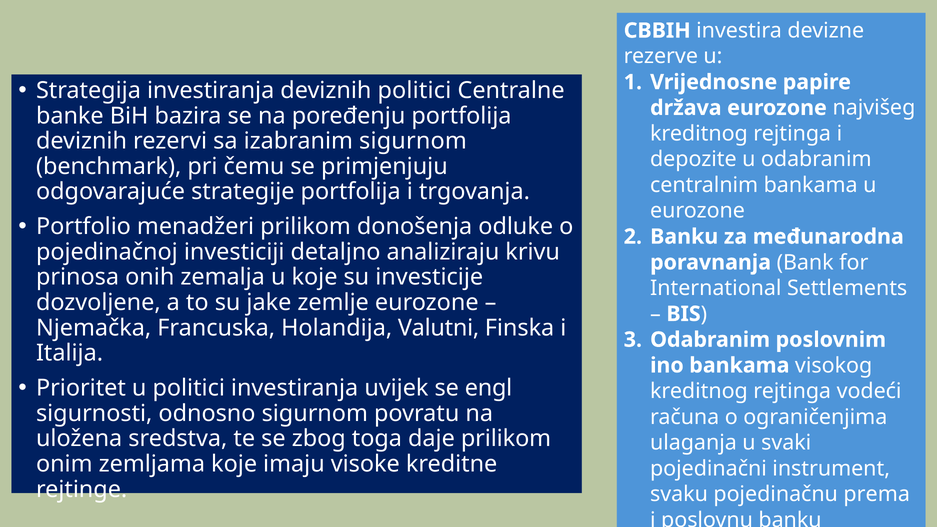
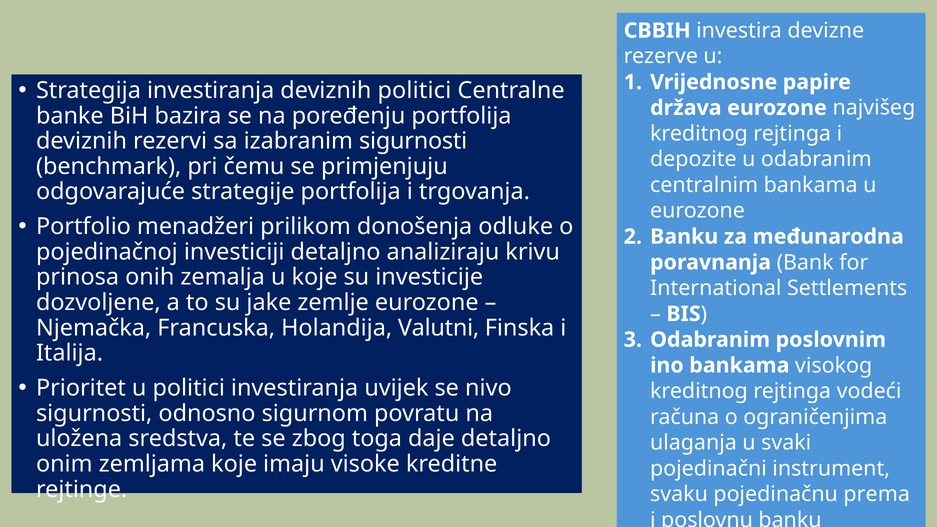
izabranim sigurnom: sigurnom -> sigurnosti
engl: engl -> nivo
daje prilikom: prilikom -> detaljno
